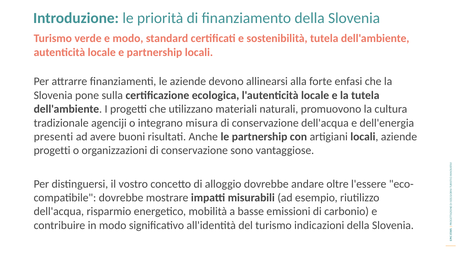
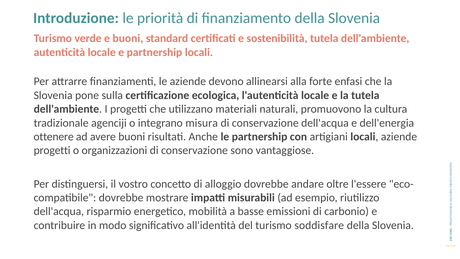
e modo: modo -> buoni
presenti: presenti -> ottenere
indicazioni: indicazioni -> soddisfare
